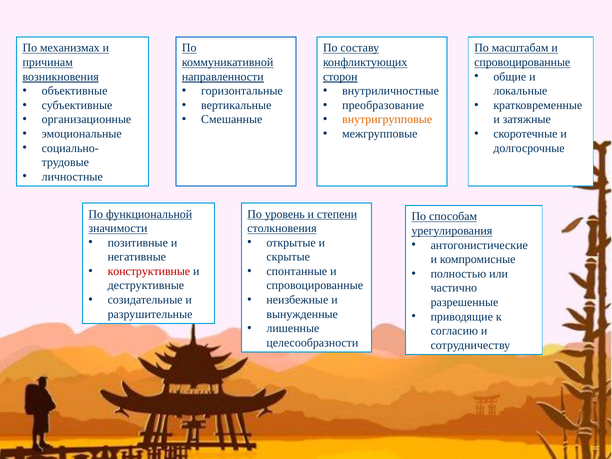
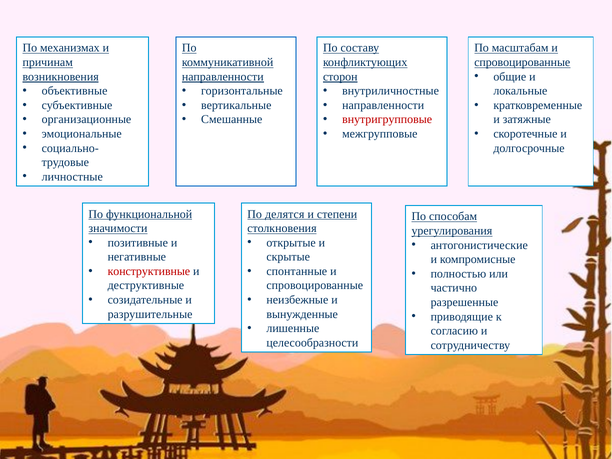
преобразование at (383, 105): преобразование -> направленности
внутригрупповые colour: orange -> red
уровень: уровень -> делятся
